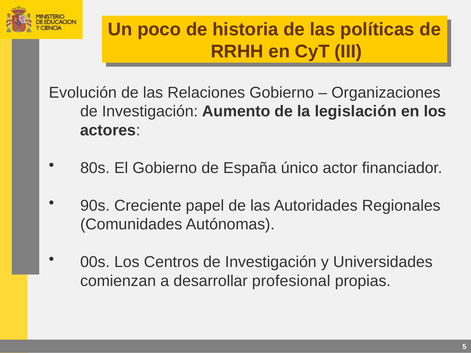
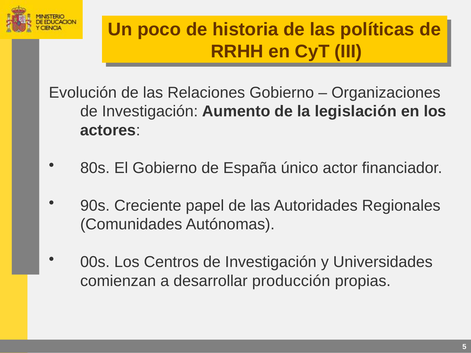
profesional: profesional -> producción
